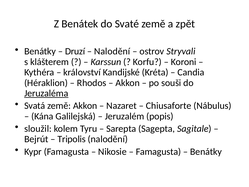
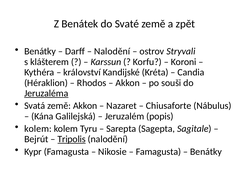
Druzí: Druzí -> Darff
sloužil at (38, 129): sloužil -> kolem
Tripolis underline: none -> present
